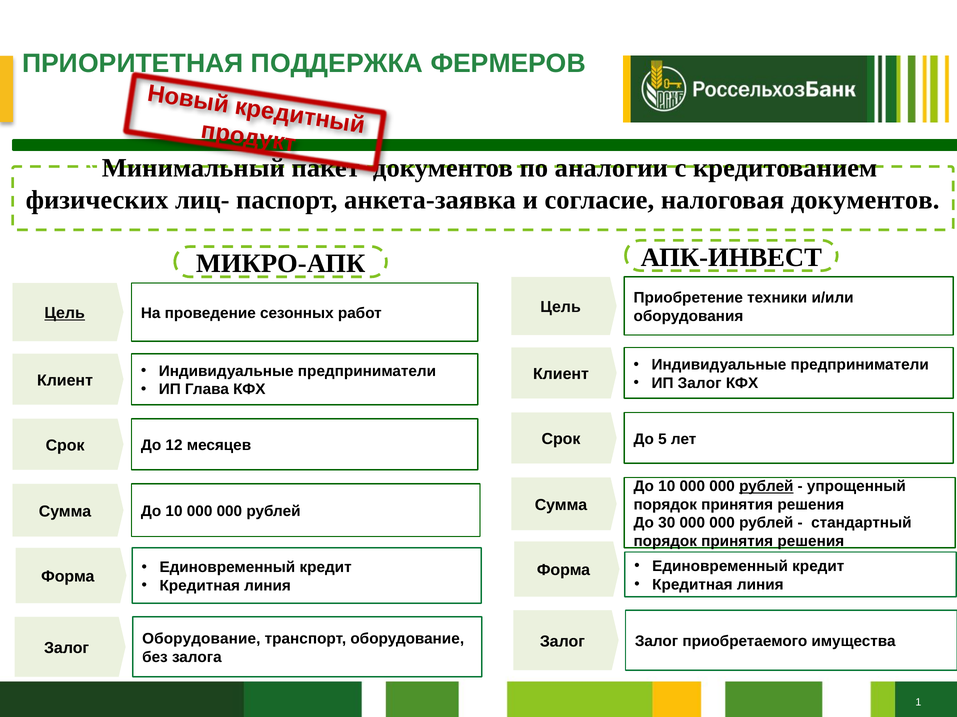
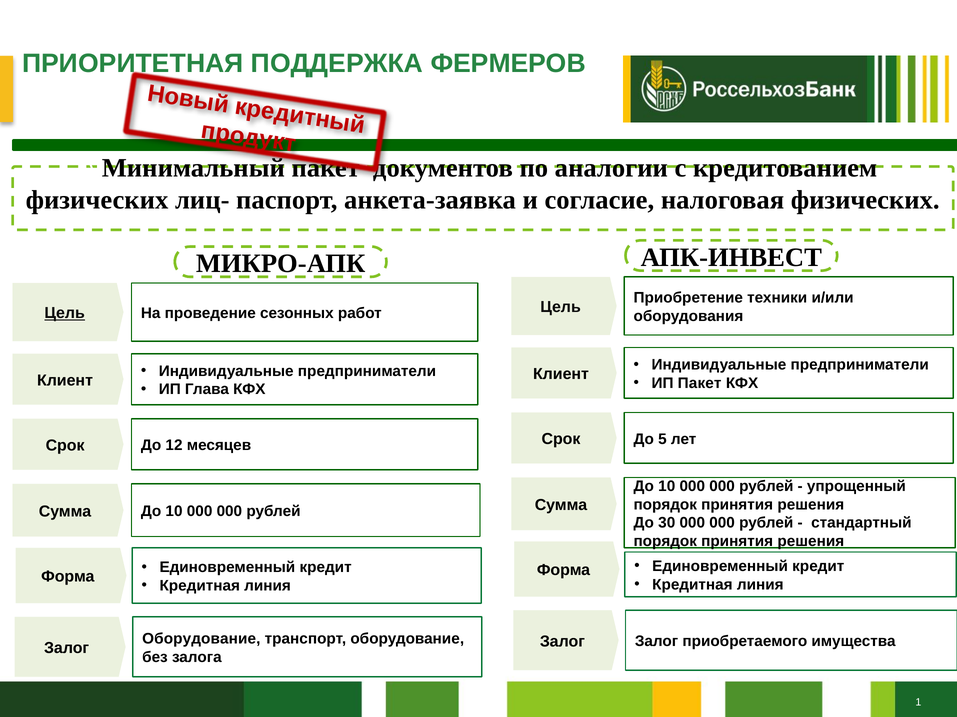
налоговая документов: документов -> физических
ИП Залог: Залог -> Пакет
рублей at (766, 487) underline: present -> none
